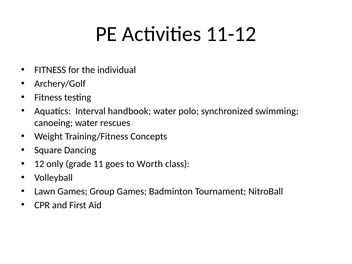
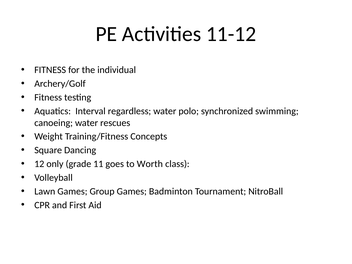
handbook: handbook -> regardless
